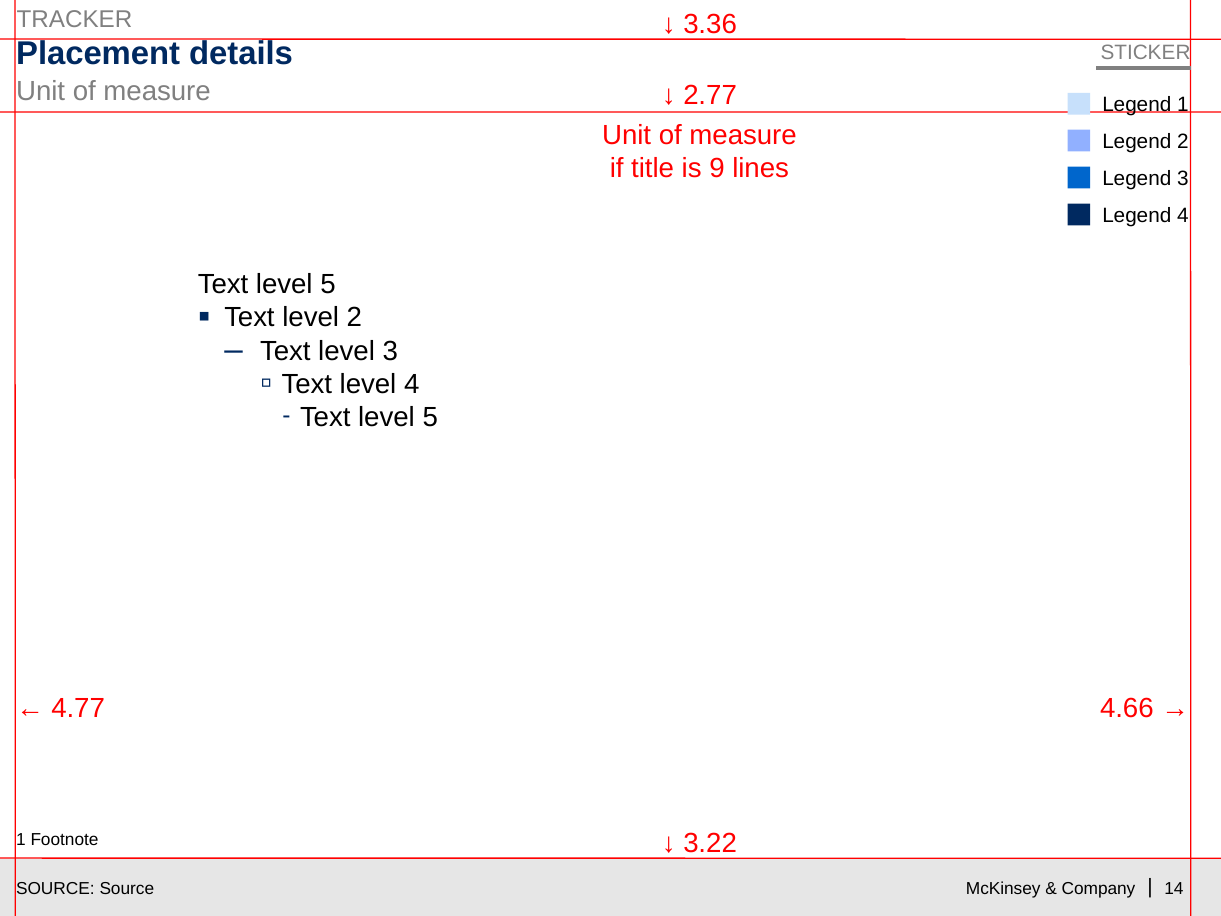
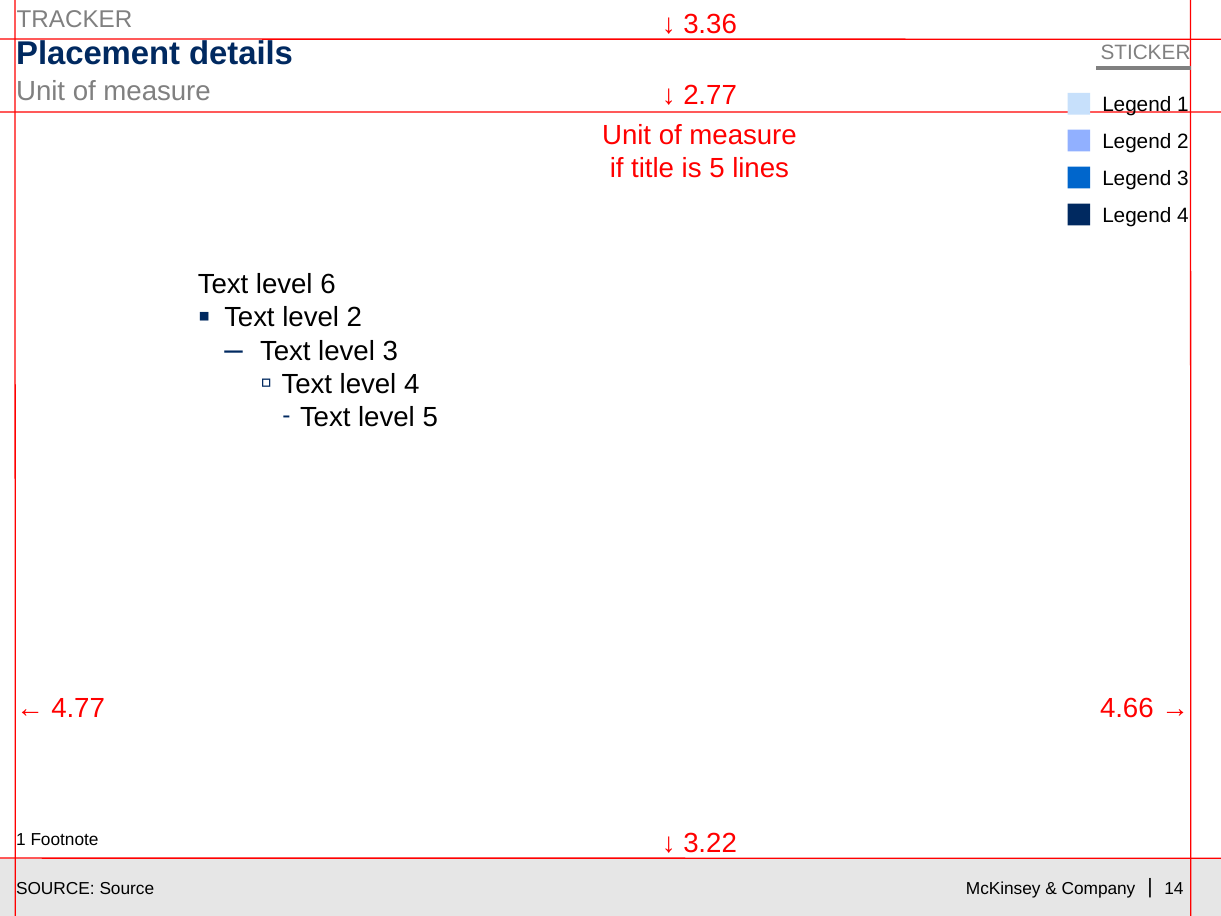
is 9: 9 -> 5
5 at (328, 284): 5 -> 6
